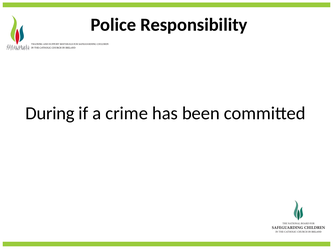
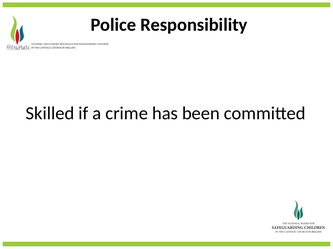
During: During -> Skilled
